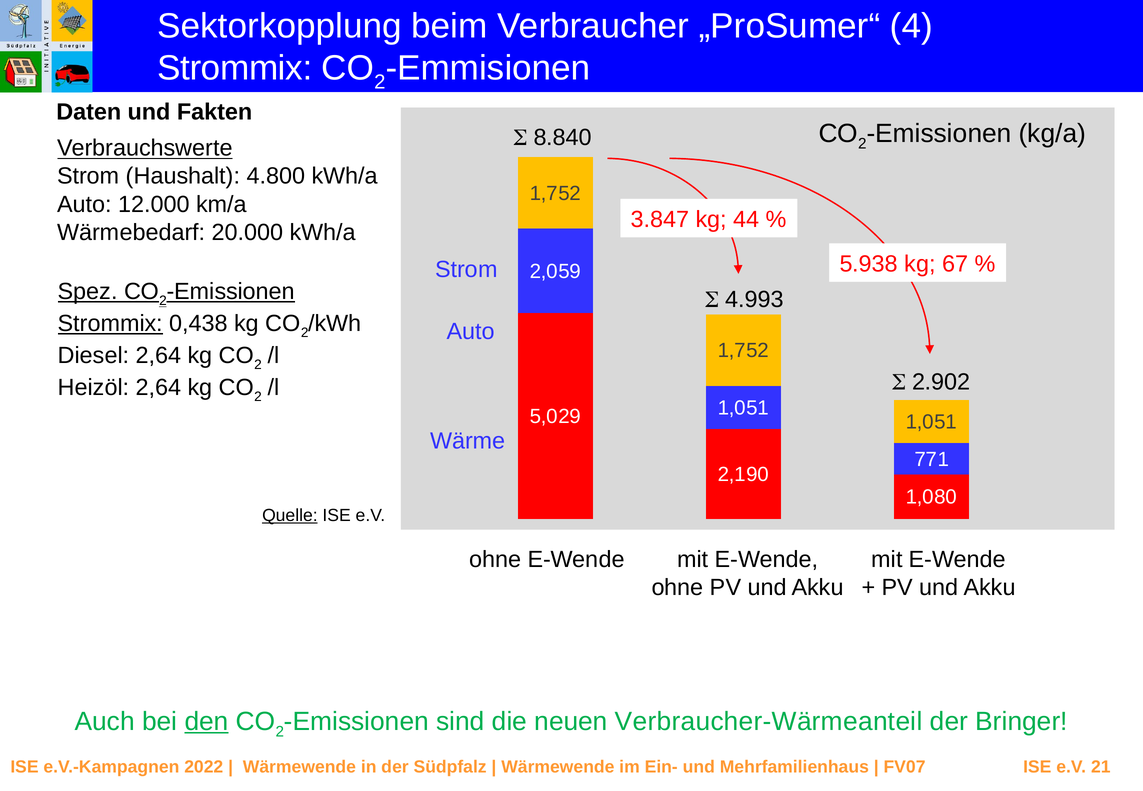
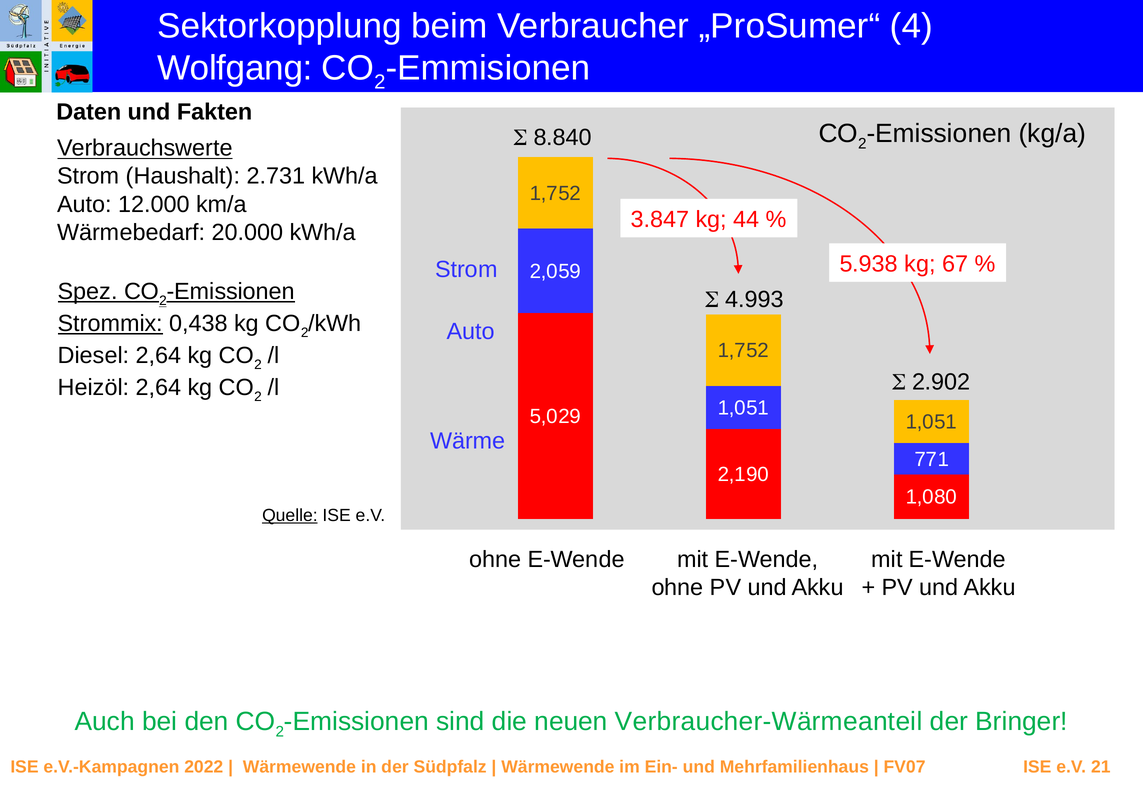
Strommix at (235, 68): Strommix -> Wolfgang
4.800: 4.800 -> 2.731
den underline: present -> none
